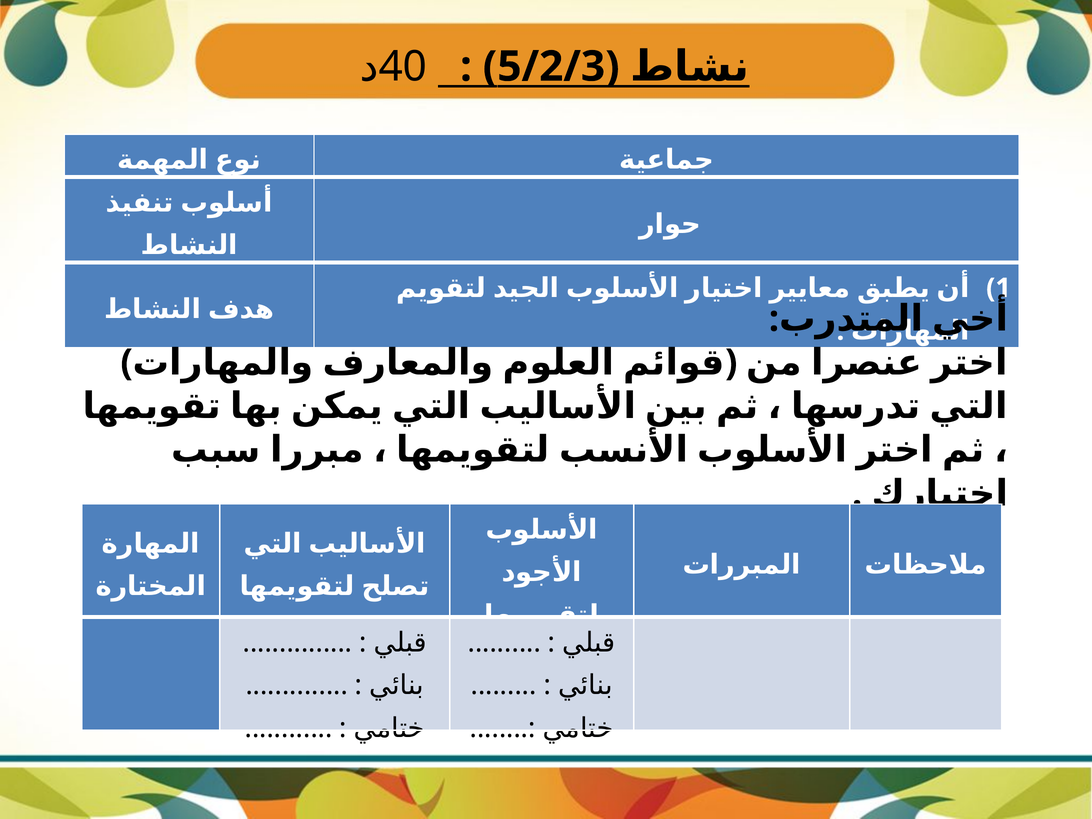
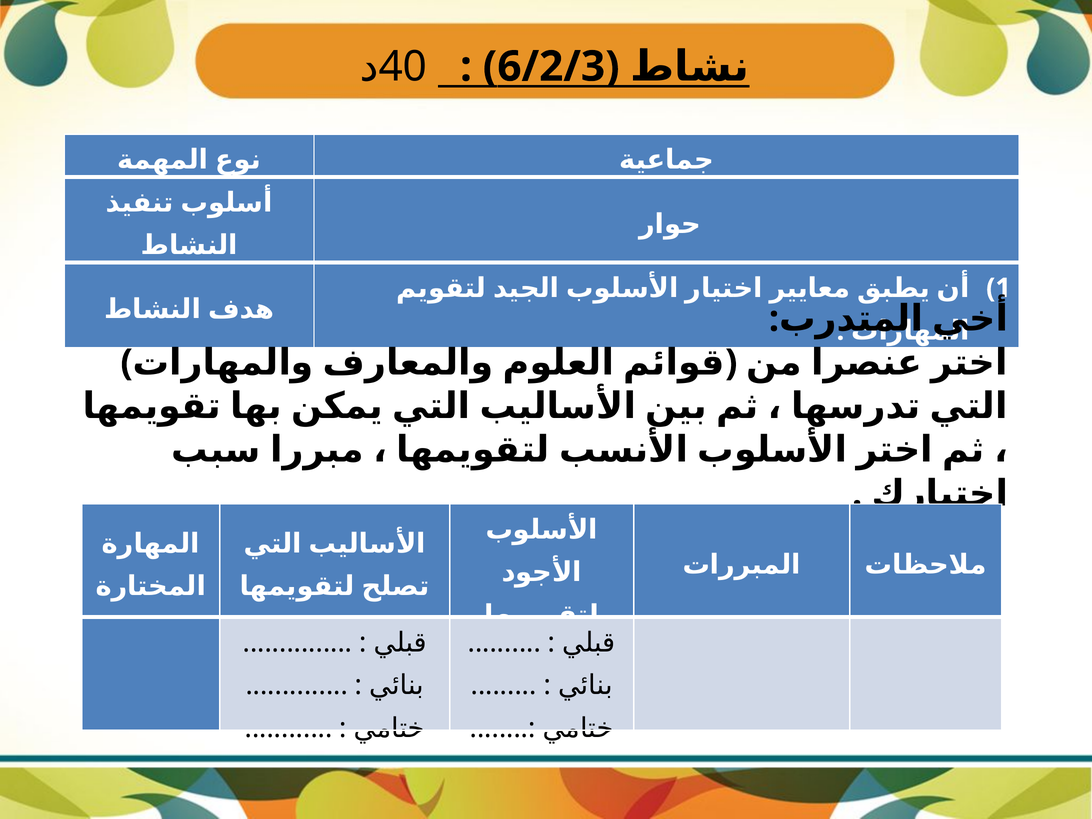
5/2/3: 5/2/3 -> 6/2/3
